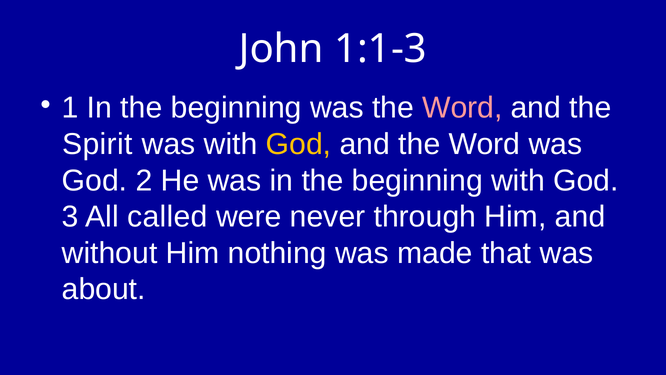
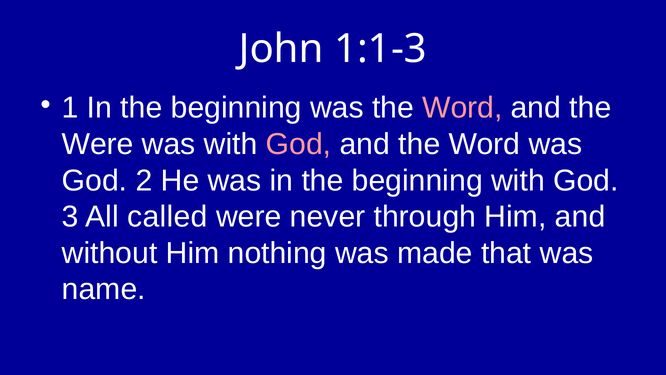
Spirit at (97, 144): Spirit -> Were
God at (299, 144) colour: yellow -> pink
about: about -> name
